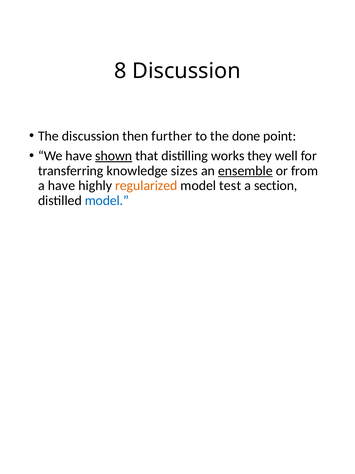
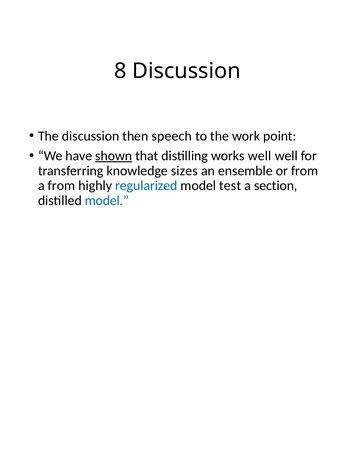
further: further -> speech
done: done -> work
works they: they -> well
ensemble underline: present -> none
a have: have -> from
regularized colour: orange -> blue
